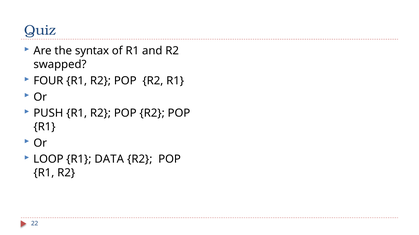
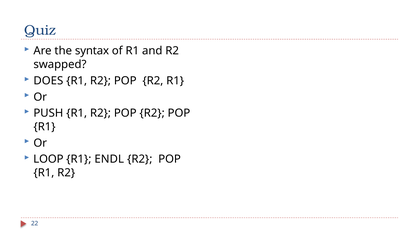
FOUR: FOUR -> DOES
DATA: DATA -> ENDL
